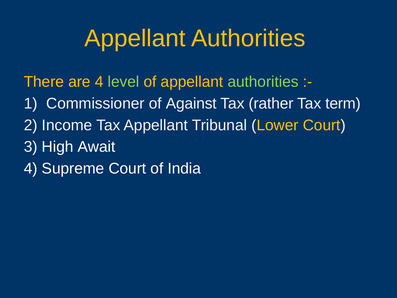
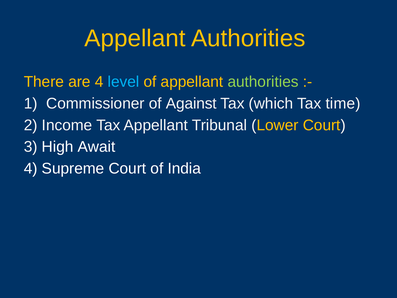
level colour: light green -> light blue
rather: rather -> which
term: term -> time
